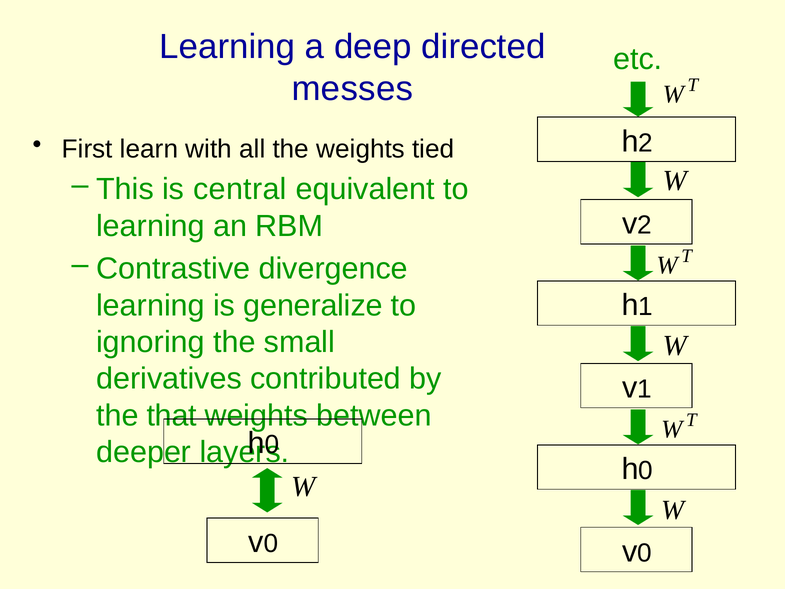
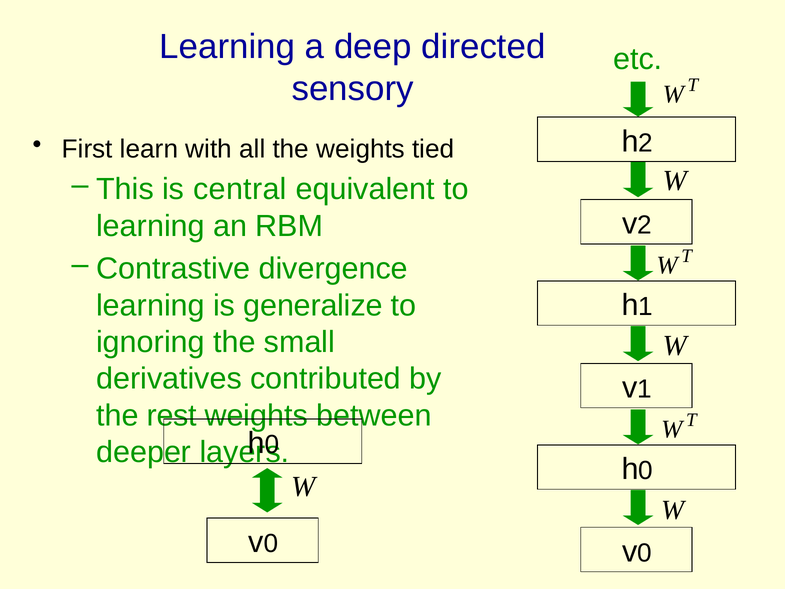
messes: messes -> sensory
that: that -> rest
